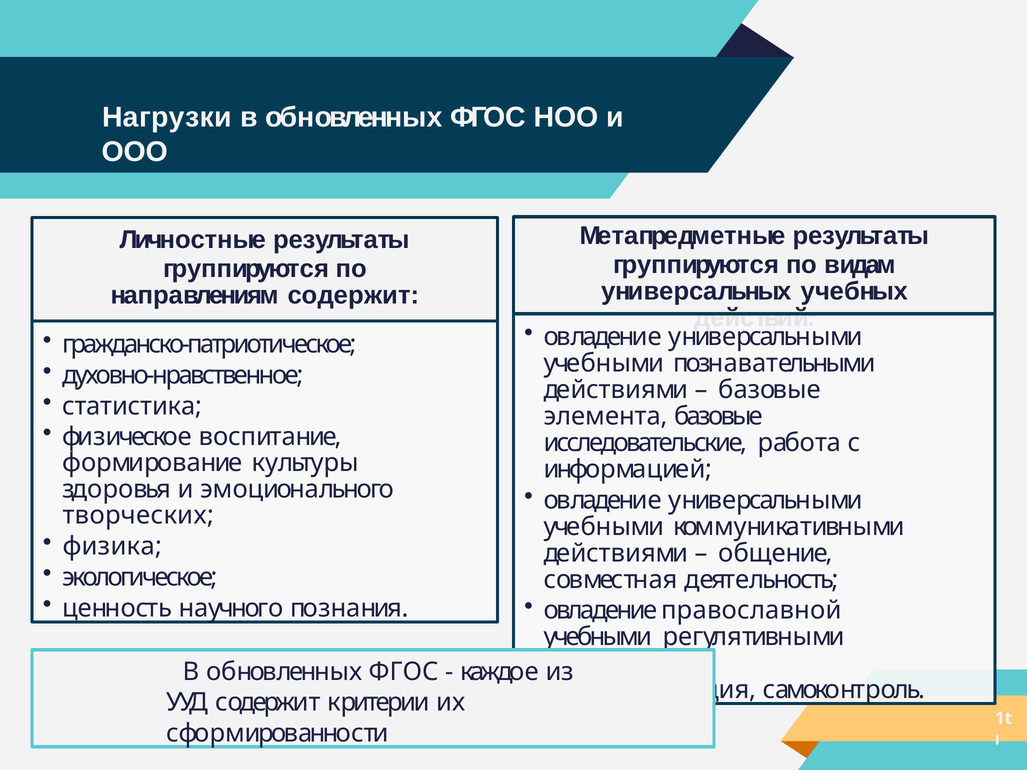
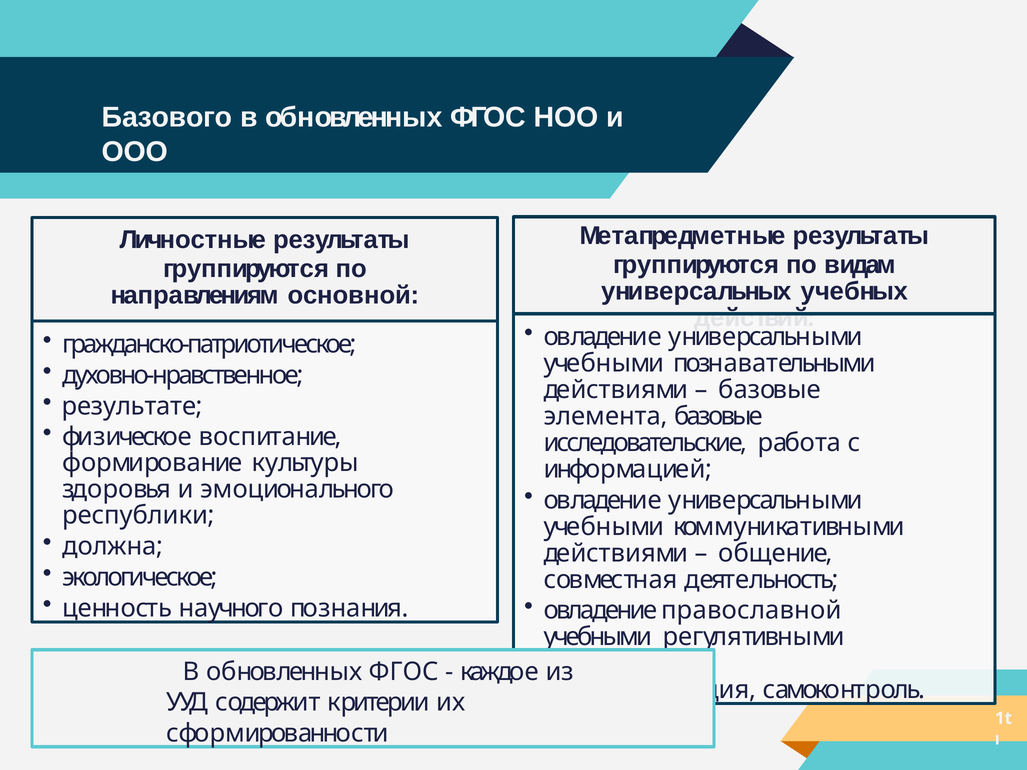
Нагрузки: Нагрузки -> Базового
направлениям содержит: содержит -> основной
статистика: статистика -> результате
творческих: творческих -> республики
физика: физика -> должна
